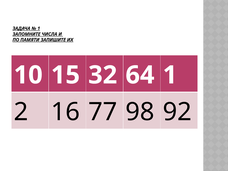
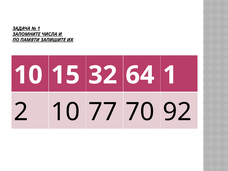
2 16: 16 -> 10
98: 98 -> 70
